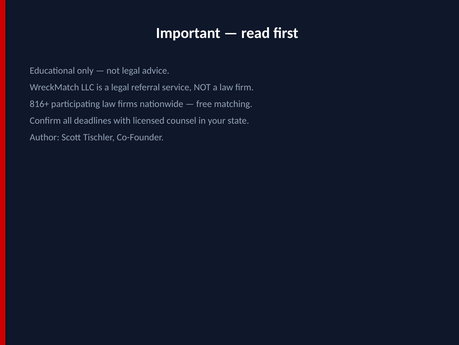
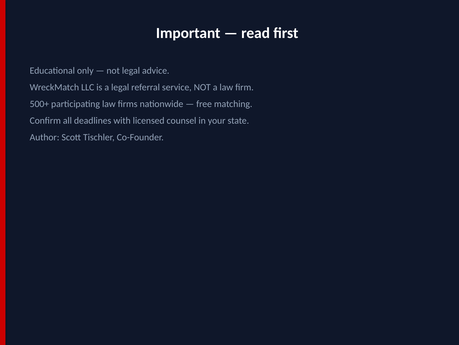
816+: 816+ -> 500+
